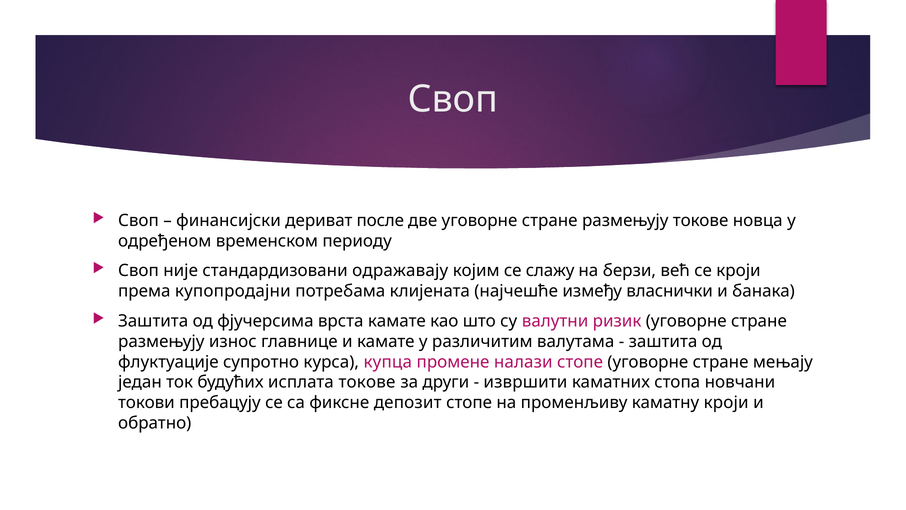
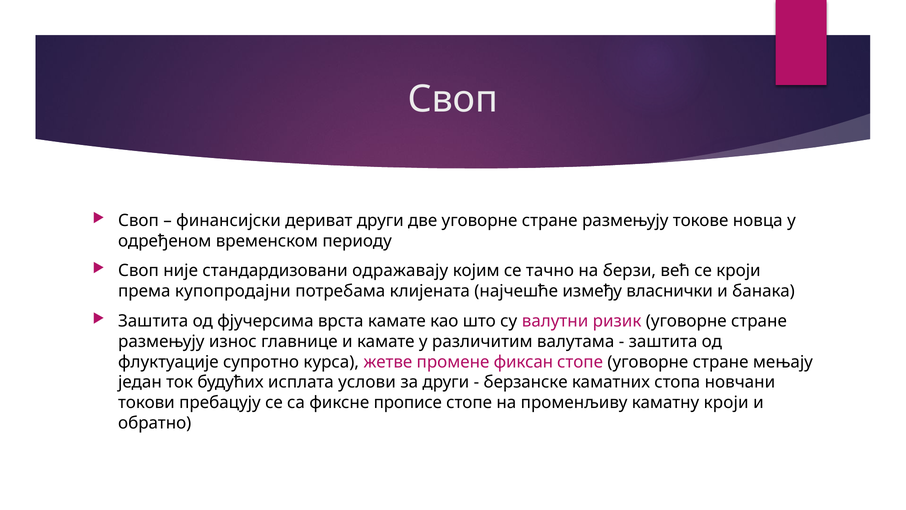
дериват после: после -> други
слажу: слажу -> тачно
купца: купца -> жетве
налази: налази -> фиксан
исплата токове: токове -> услови
извршити: извршити -> берзанске
депозит: депозит -> прописе
